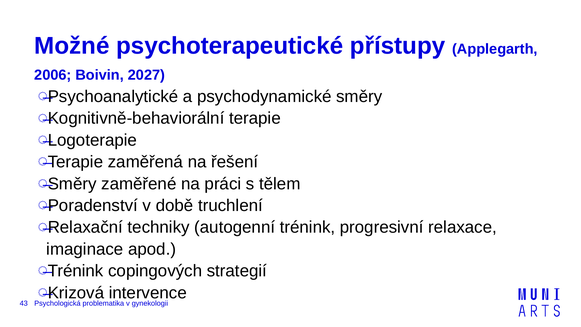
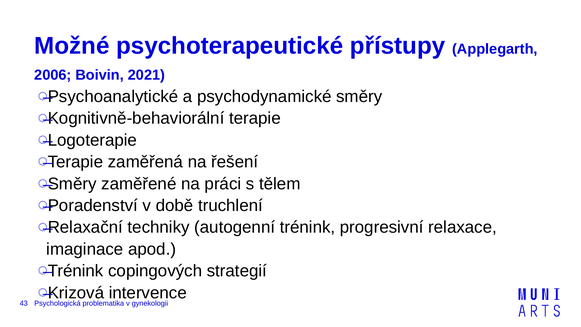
2027: 2027 -> 2021
